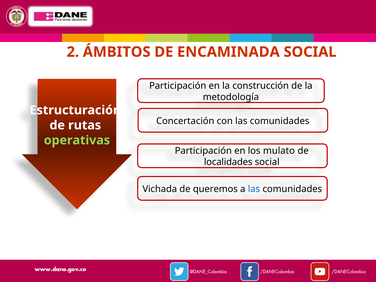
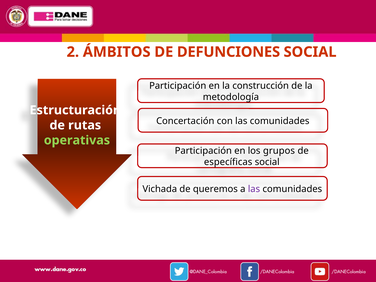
ENCAMINADA: ENCAMINADA -> DEFUNCIONES
mulato: mulato -> grupos
localidades: localidades -> específicas
las at (254, 189) colour: blue -> purple
